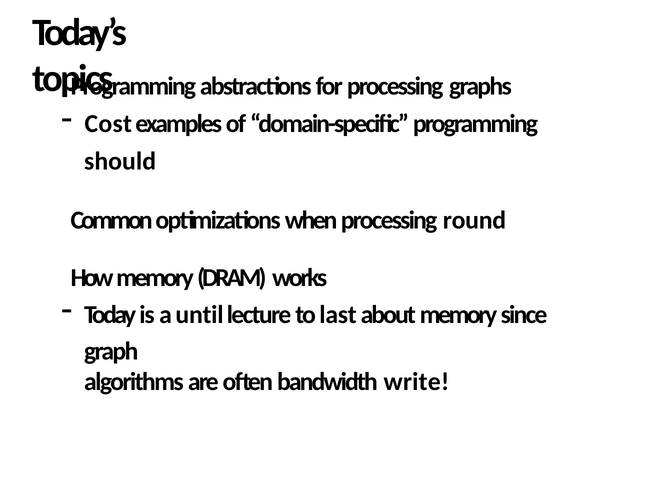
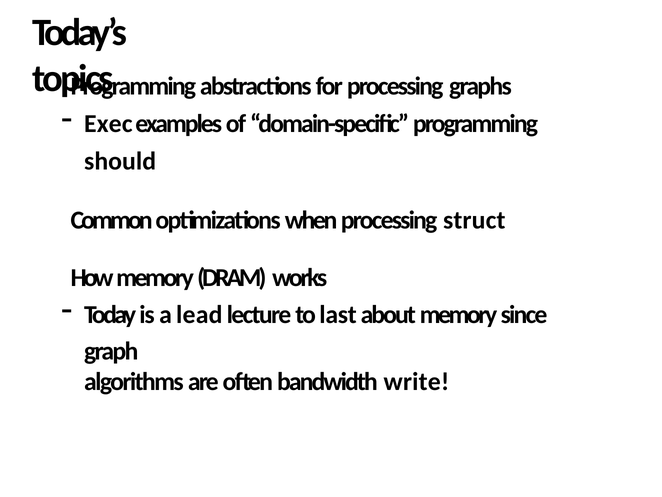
Cost: Cost -> Exec
round: round -> struct
until: until -> lead
